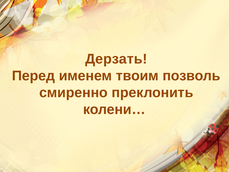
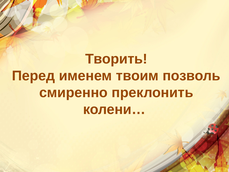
Дерзать: Дерзать -> Творить
